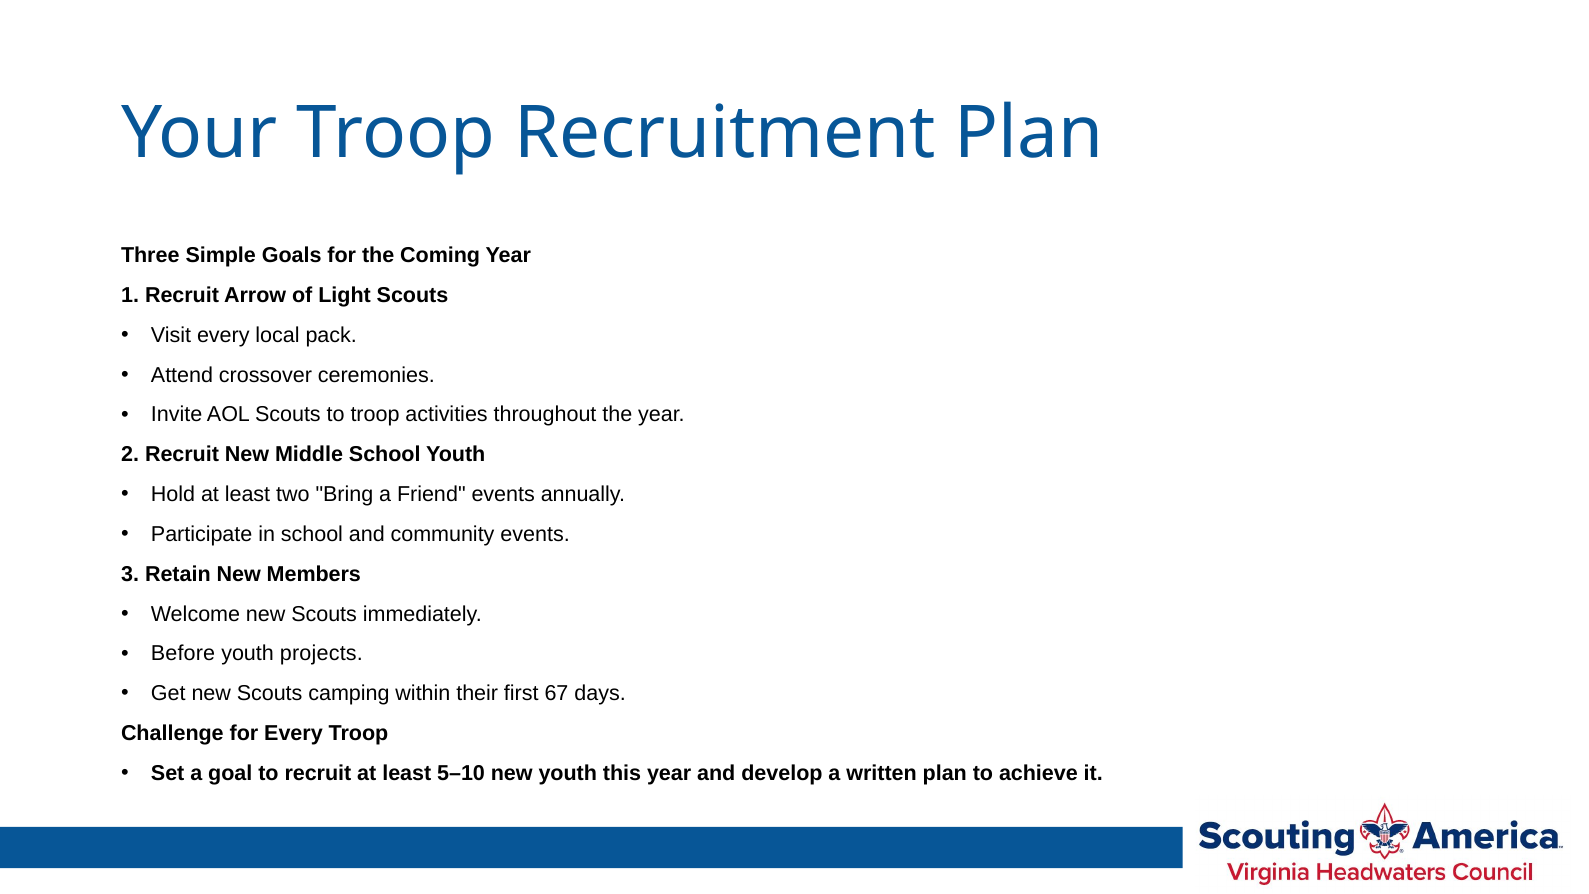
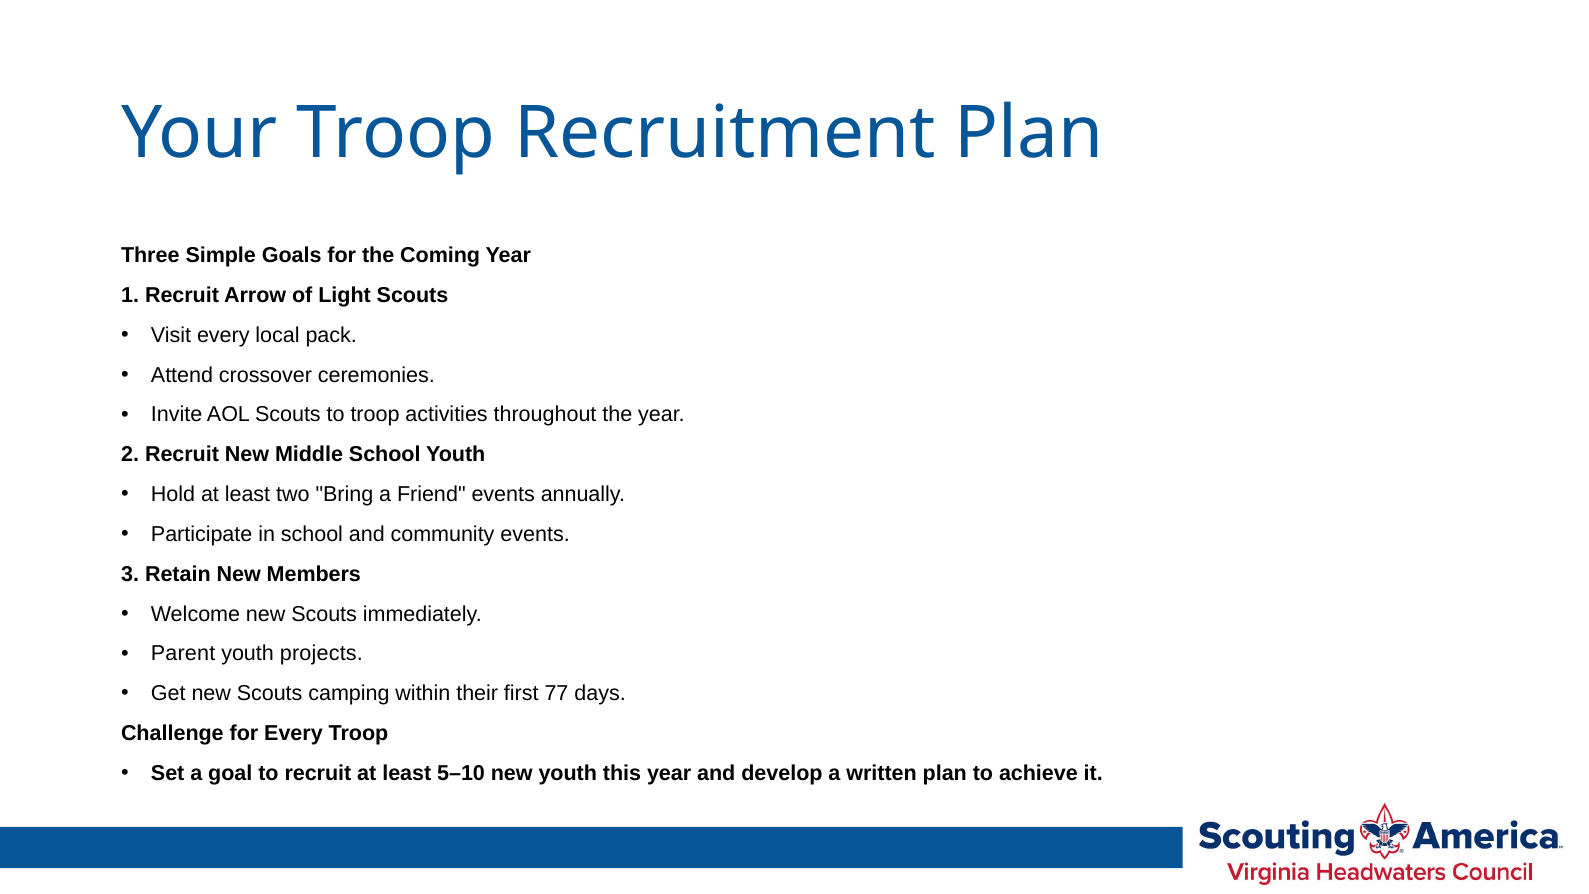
Before: Before -> Parent
67: 67 -> 77
